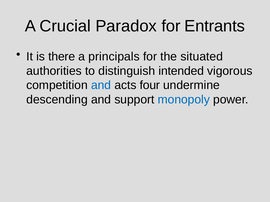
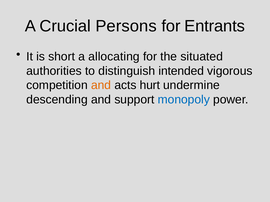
Paradox: Paradox -> Persons
there: there -> short
principals: principals -> allocating
and at (101, 85) colour: blue -> orange
four: four -> hurt
